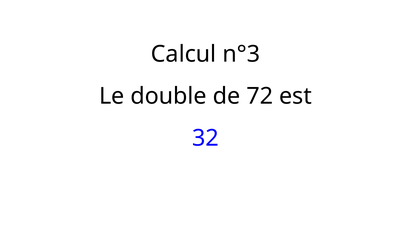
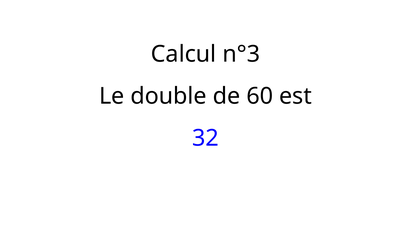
72: 72 -> 60
